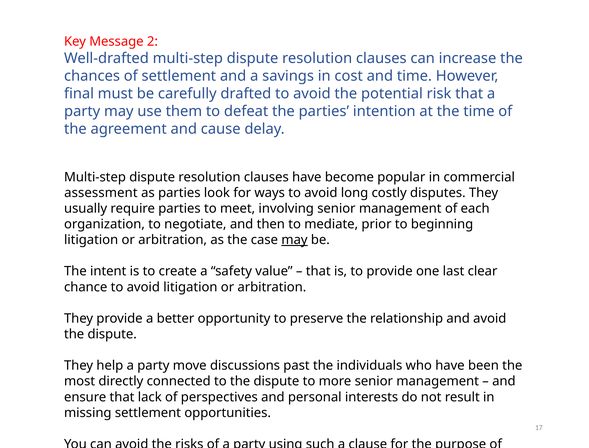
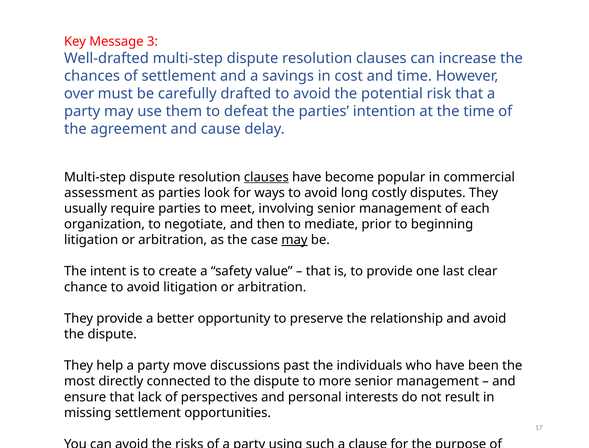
2: 2 -> 3
final: final -> over
clauses at (266, 177) underline: none -> present
